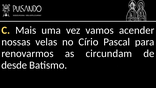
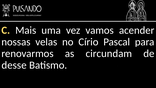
desde: desde -> desse
